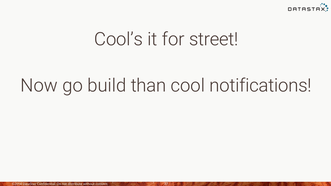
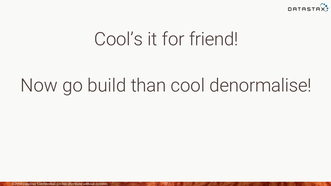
street: street -> friend
notifications: notifications -> denormalise
